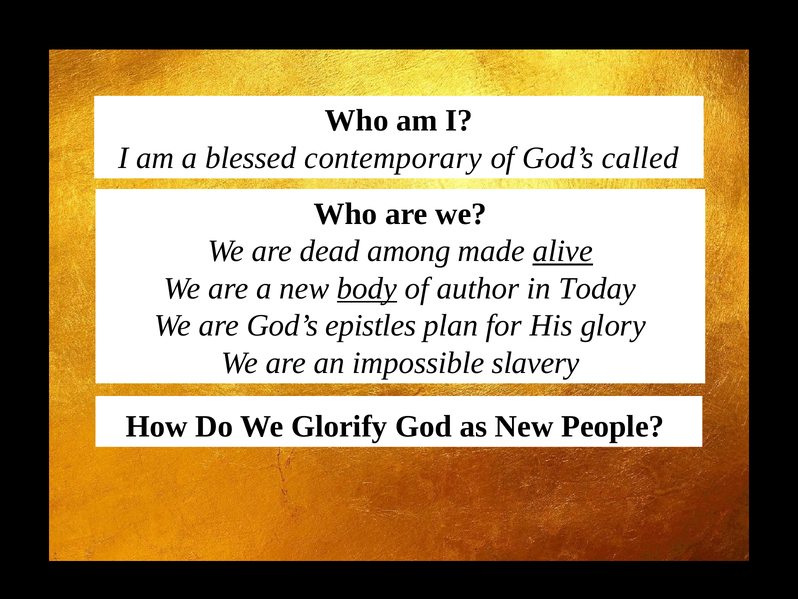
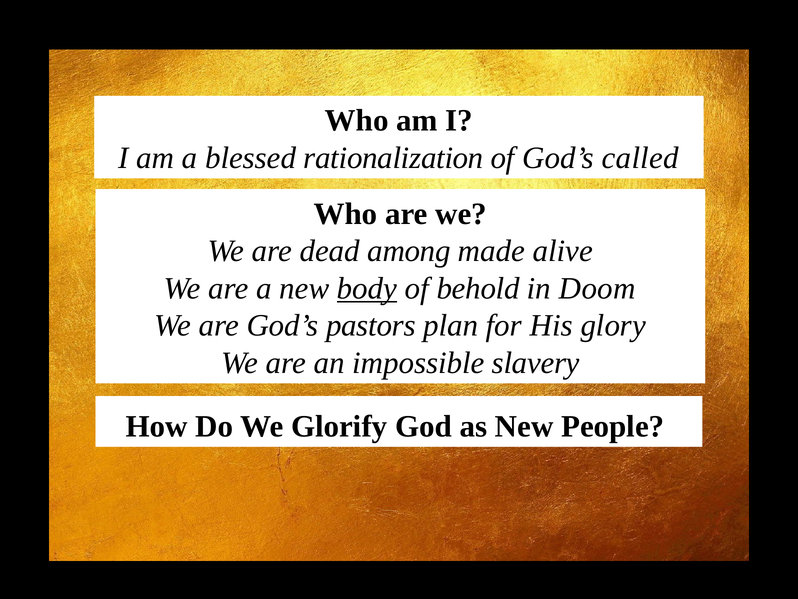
contemporary: contemporary -> rationalization
alive underline: present -> none
author: author -> behold
Today: Today -> Doom
epistles: epistles -> pastors
